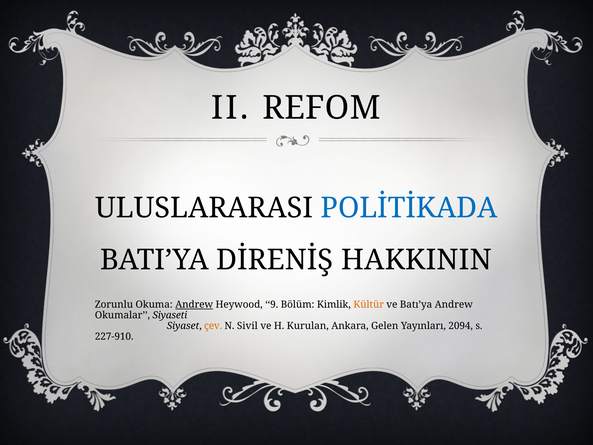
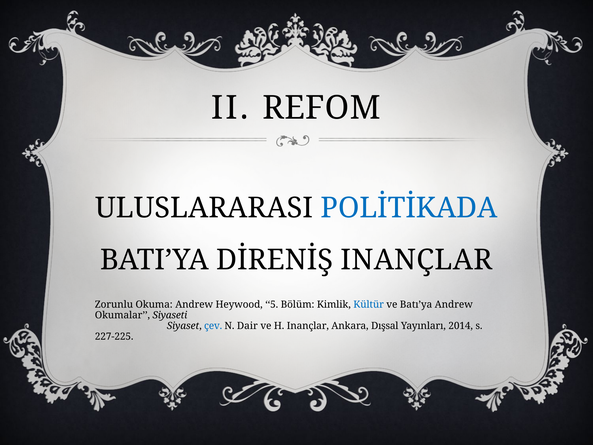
DİRENİŞ HAKKININ: HAKKININ -> INANÇLAR
Andrew at (194, 304) underline: present -> none
9: 9 -> 5
Kültür colour: orange -> blue
çev colour: orange -> blue
Sivil: Sivil -> Dair
H Kurulan: Kurulan -> Inançlar
Gelen: Gelen -> Dışsal
2094: 2094 -> 2014
227-910: 227-910 -> 227-225
